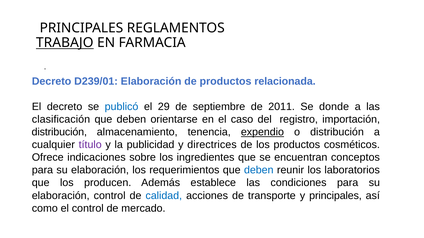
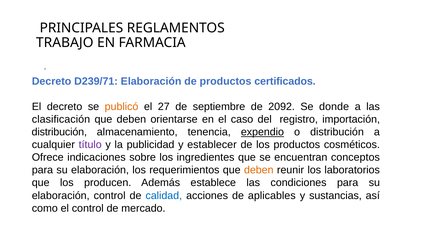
TRABAJO underline: present -> none
D239/01: D239/01 -> D239/71
relacionada: relacionada -> certificados
publicó colour: blue -> orange
29: 29 -> 27
2011: 2011 -> 2092
directrices: directrices -> establecer
deben at (259, 170) colour: blue -> orange
transporte: transporte -> aplicables
y principales: principales -> sustancias
